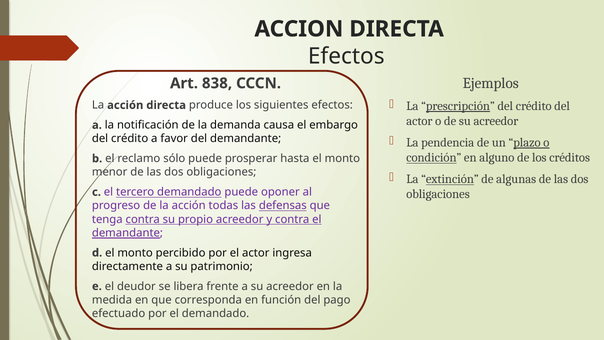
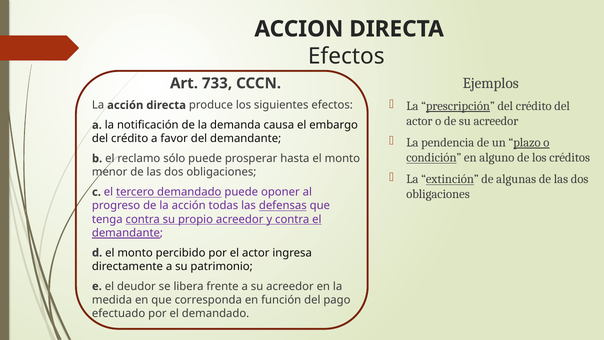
838: 838 -> 733
